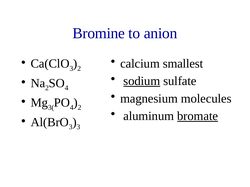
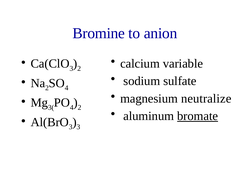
smallest: smallest -> variable
sodium underline: present -> none
molecules: molecules -> neutralize
